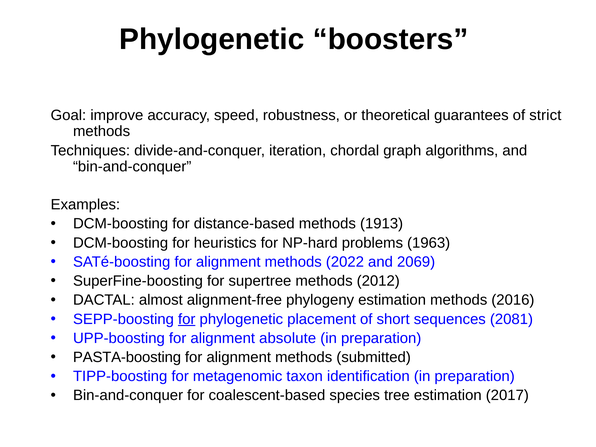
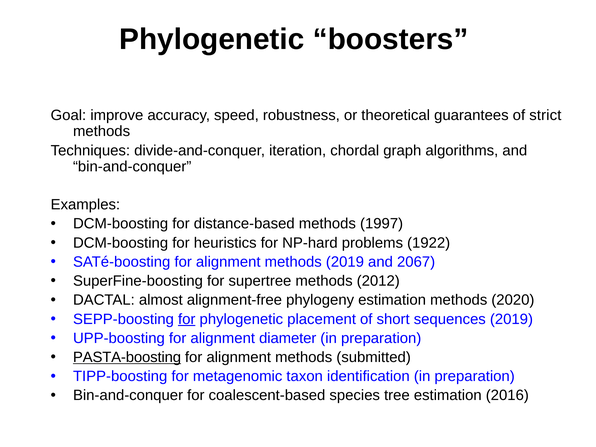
1913: 1913 -> 1997
1963: 1963 -> 1922
methods 2022: 2022 -> 2019
2069: 2069 -> 2067
2016: 2016 -> 2020
sequences 2081: 2081 -> 2019
absolute: absolute -> diameter
PASTA-boosting underline: none -> present
2017: 2017 -> 2016
